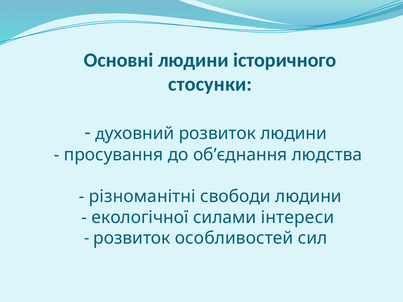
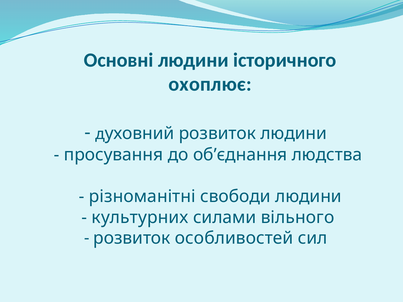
стосунки: стосунки -> охоплює
екологічної: екологічної -> культурних
інтереси: інтереси -> вільного
